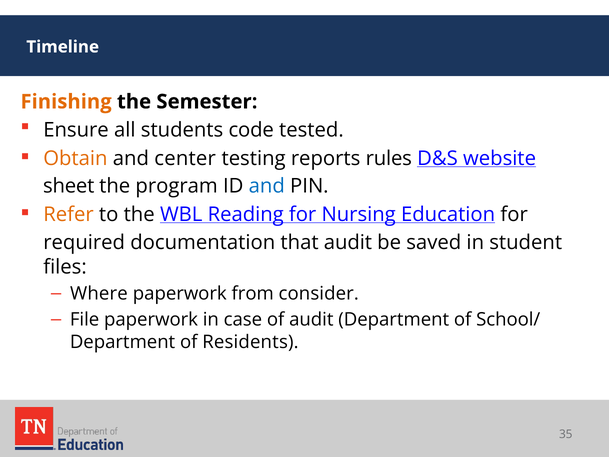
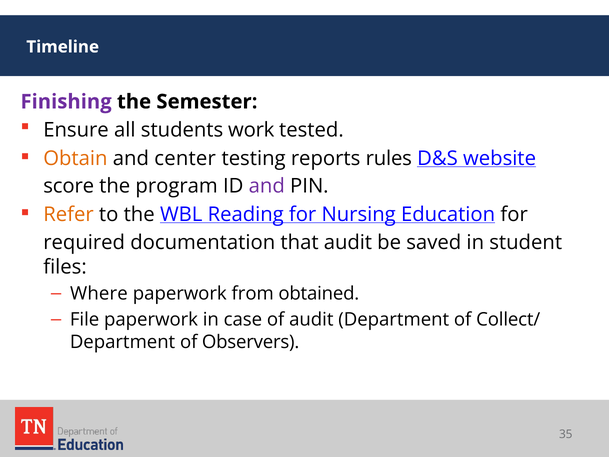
Finishing colour: orange -> purple
code: code -> work
sheet: sheet -> score
and at (267, 186) colour: blue -> purple
consider: consider -> obtained
School/: School/ -> Collect/
Residents: Residents -> Observers
